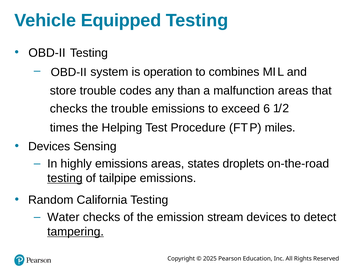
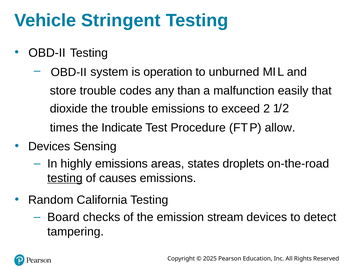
Equipped: Equipped -> Stringent
combines: combines -> unburned
malfunction areas: areas -> easily
checks at (69, 109): checks -> dioxide
6: 6 -> 2
Helping: Helping -> Indicate
miles: miles -> allow
tailpipe: tailpipe -> causes
Water: Water -> Board
tampering underline: present -> none
